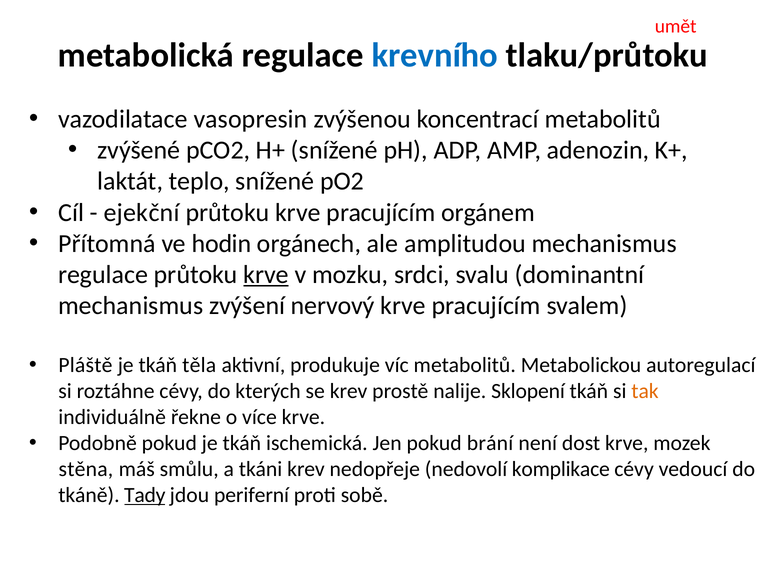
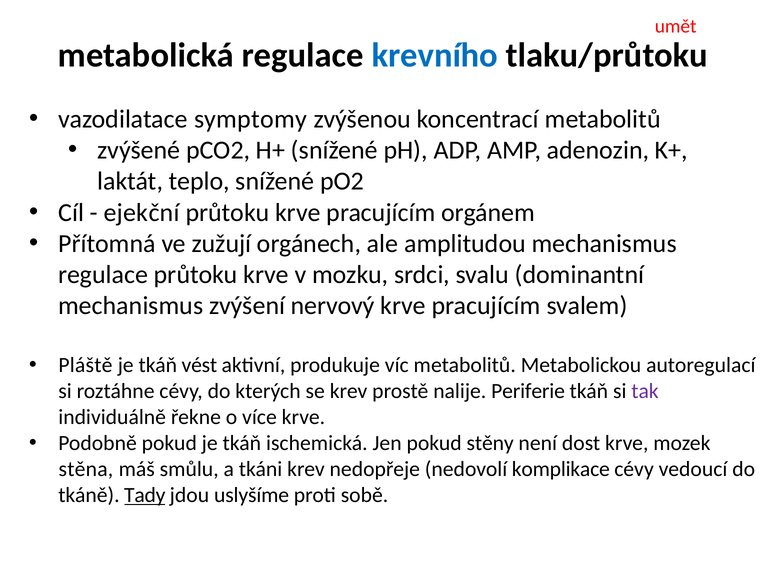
vasopresin: vasopresin -> symptomy
hodin: hodin -> zužují
krve at (266, 275) underline: present -> none
těla: těla -> vést
Sklopení: Sklopení -> Periferie
tak colour: orange -> purple
brání: brání -> stěny
periferní: periferní -> uslyšíme
